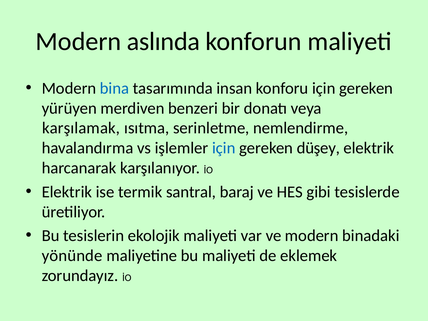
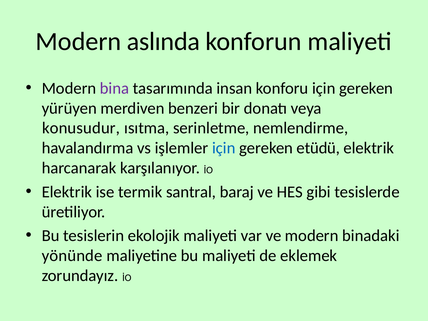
bina colour: blue -> purple
karşılamak: karşılamak -> konusudur
düşey: düşey -> etüdü
